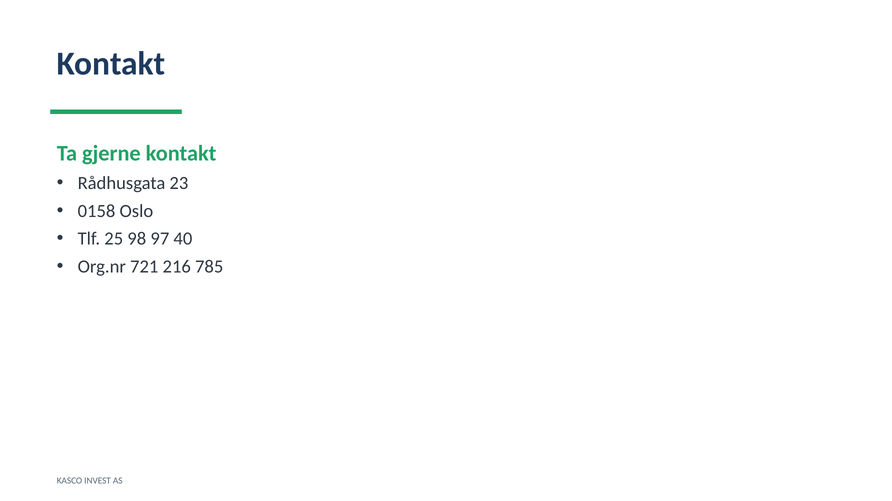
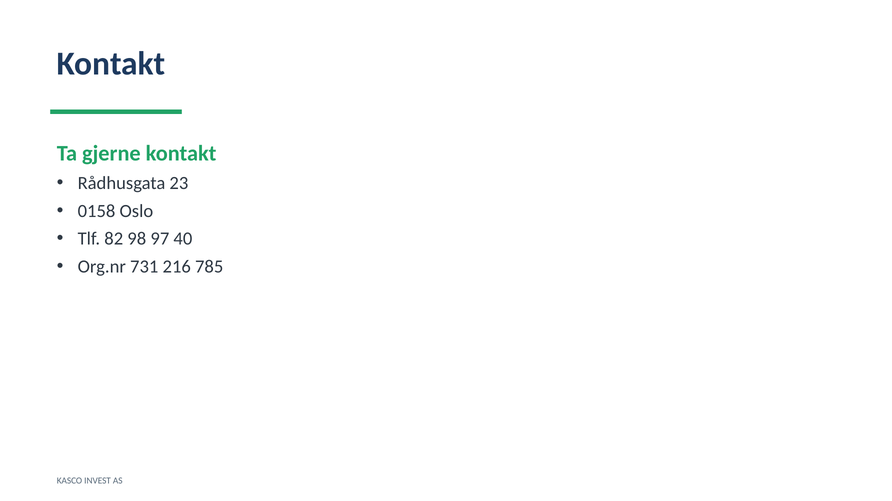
25: 25 -> 82
721: 721 -> 731
